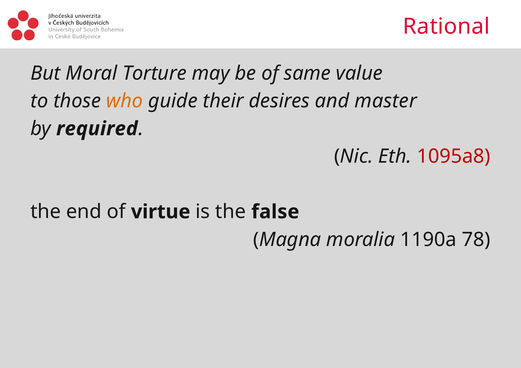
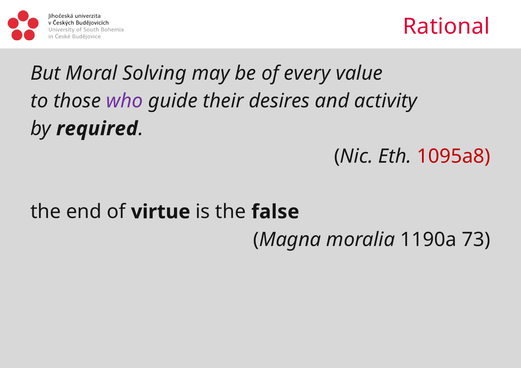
Torture: Torture -> Solving
same: same -> every
who colour: orange -> purple
master: master -> activity
78: 78 -> 73
